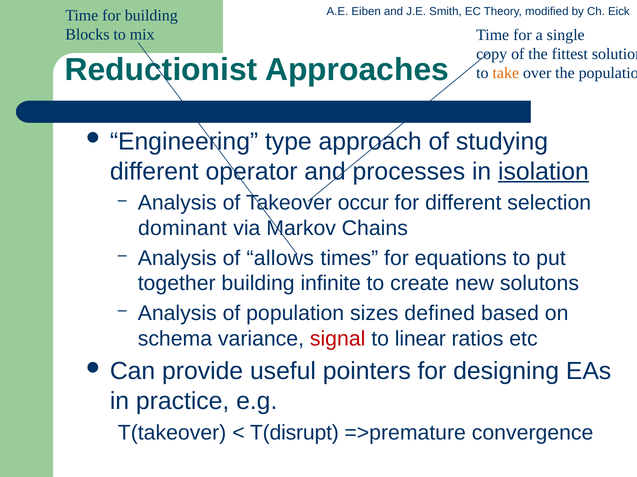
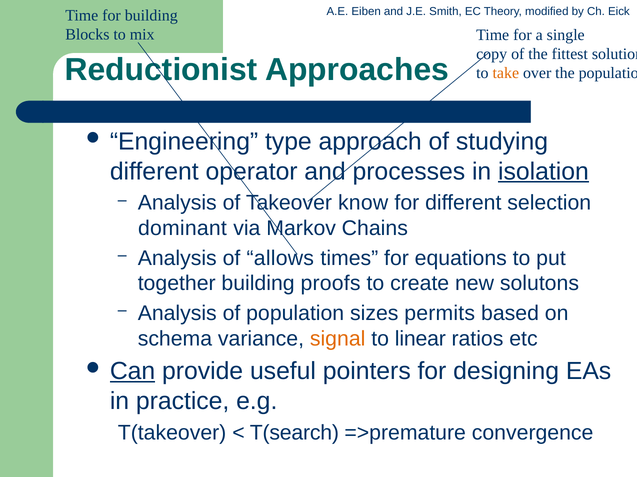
occur: occur -> know
infinite: infinite -> proofs
defined: defined -> permits
signal colour: red -> orange
Can underline: none -> present
T(disrupt: T(disrupt -> T(search
